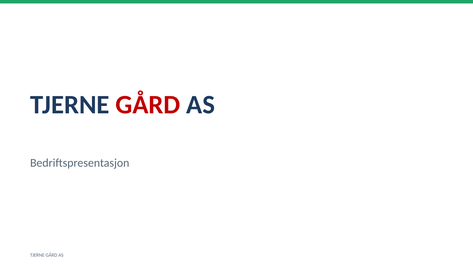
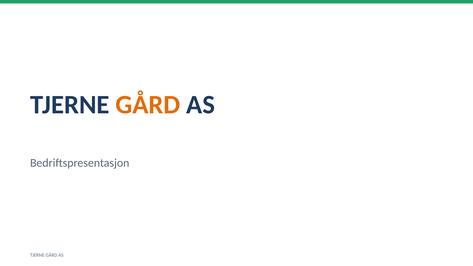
GÅRD at (148, 105) colour: red -> orange
